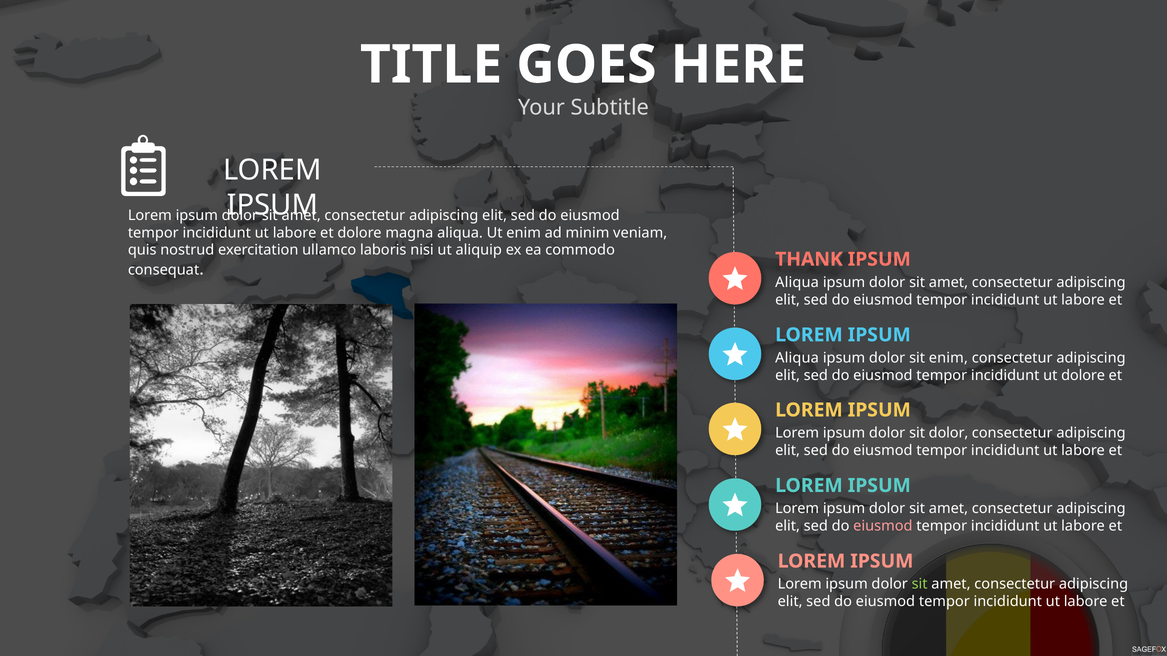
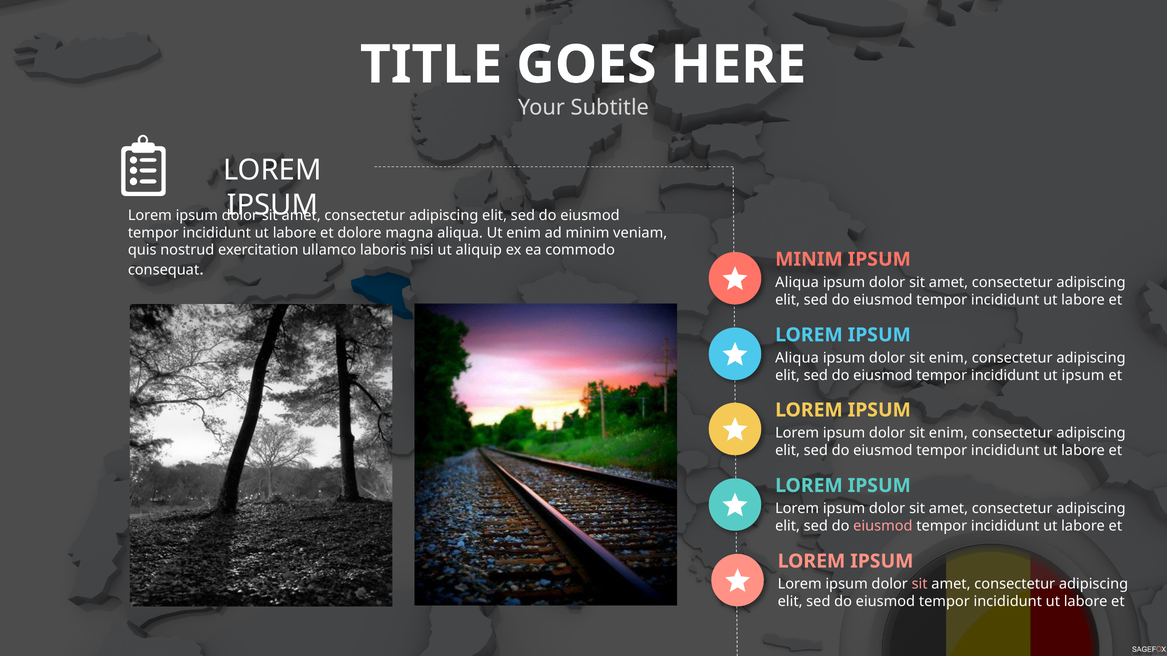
THANK at (809, 259): THANK -> MINIM
ut dolore: dolore -> ipsum
dolor at (949, 433): dolor -> enim
sit at (920, 585) colour: light green -> pink
